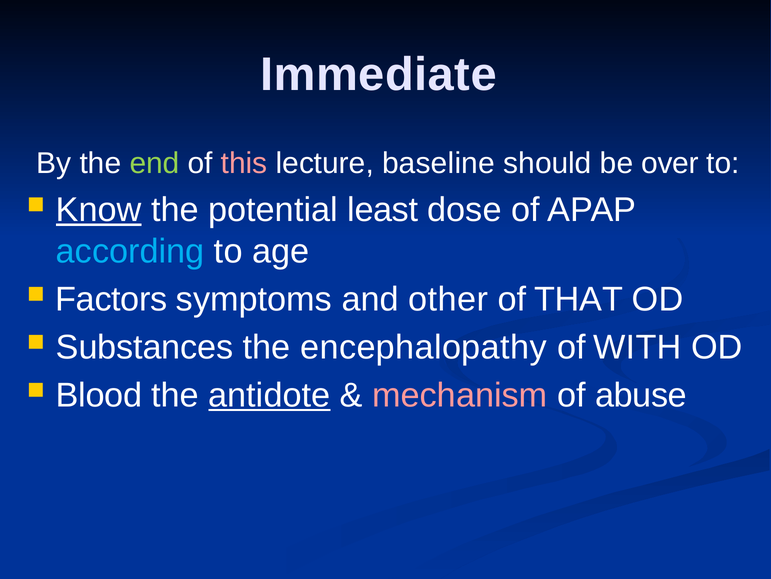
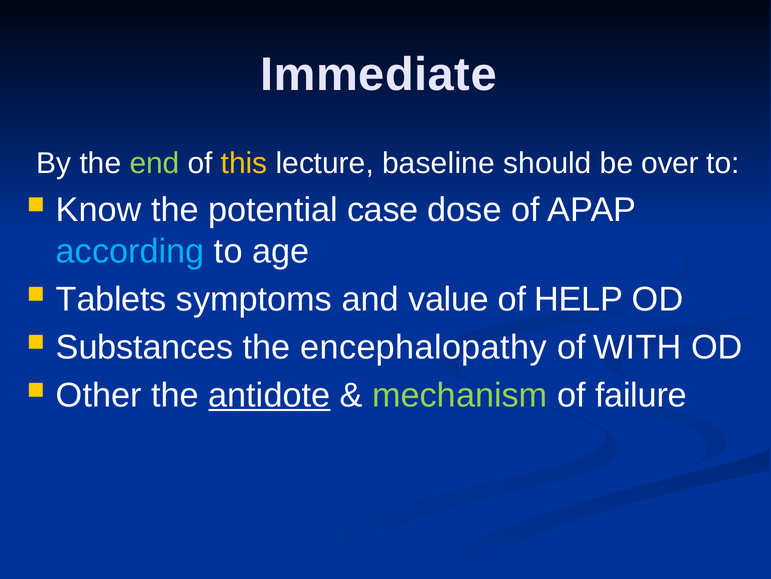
this colour: pink -> yellow
Know underline: present -> none
least: least -> case
Factors: Factors -> Tablets
other: other -> value
THAT: THAT -> HELP
Blood: Blood -> Other
mechanism colour: pink -> light green
abuse: abuse -> failure
